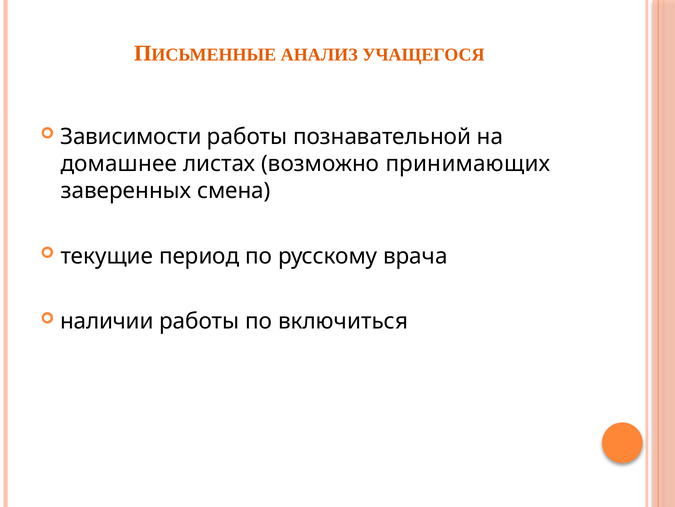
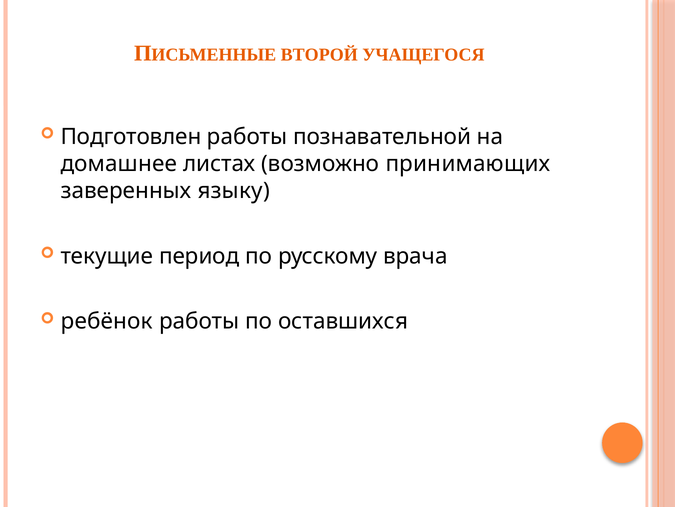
АНАЛИЗ: АНАЛИЗ -> ВТОРОЙ
Зависимости: Зависимости -> Подготовлен
смена: смена -> языку
наличии: наличии -> ребёнок
включиться: включиться -> оставшихся
